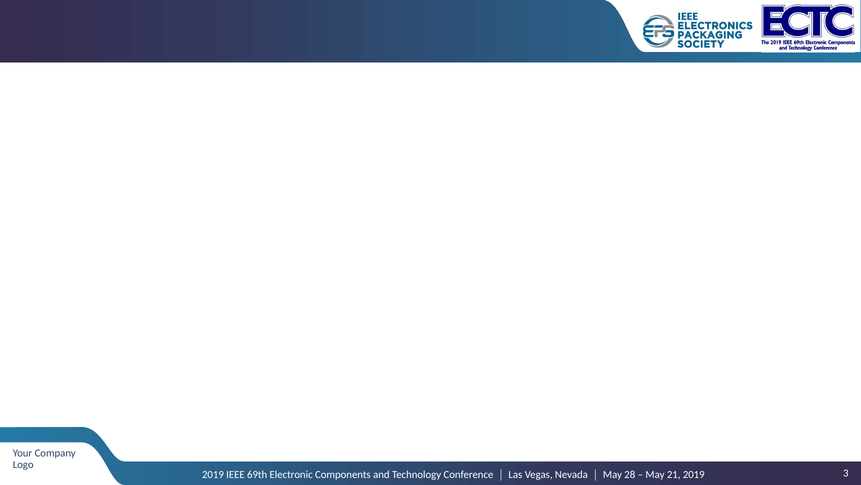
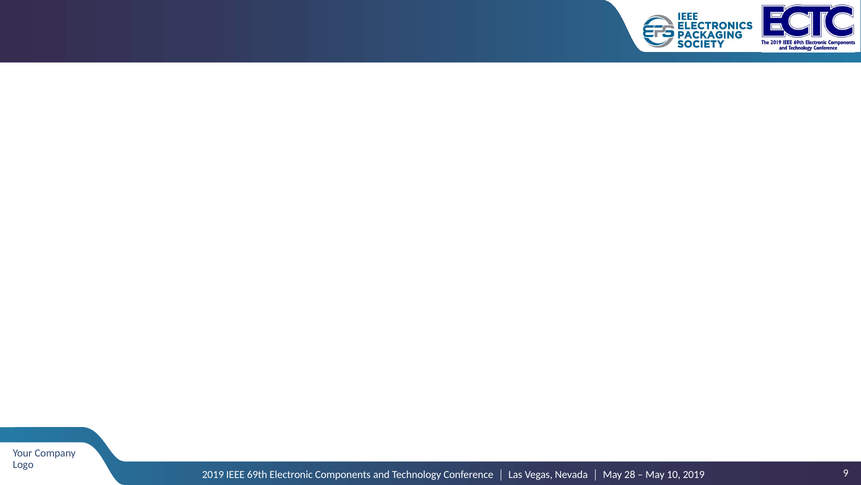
21: 21 -> 10
3: 3 -> 9
